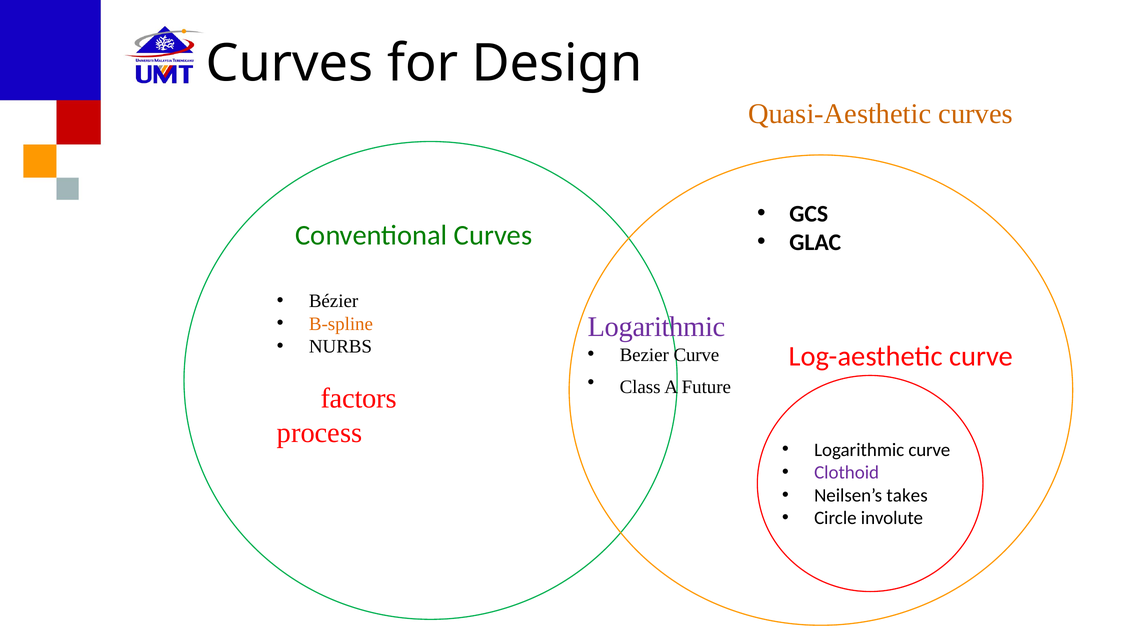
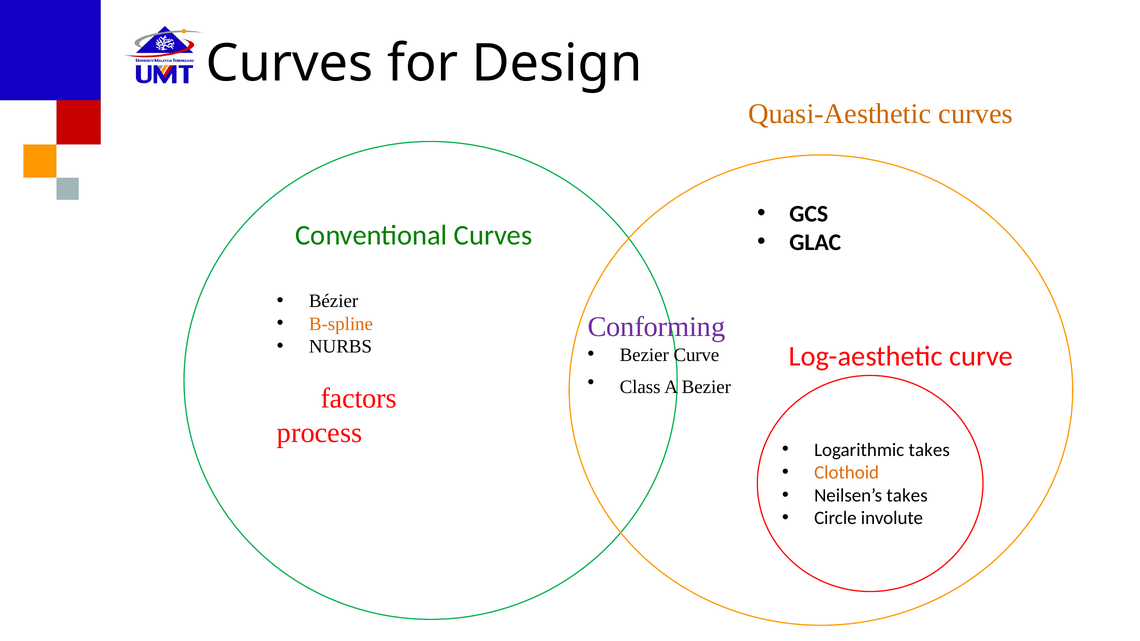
Logarithmic at (656, 327): Logarithmic -> Conforming
A Future: Future -> Bezier
Logarithmic curve: curve -> takes
Clothoid colour: purple -> orange
